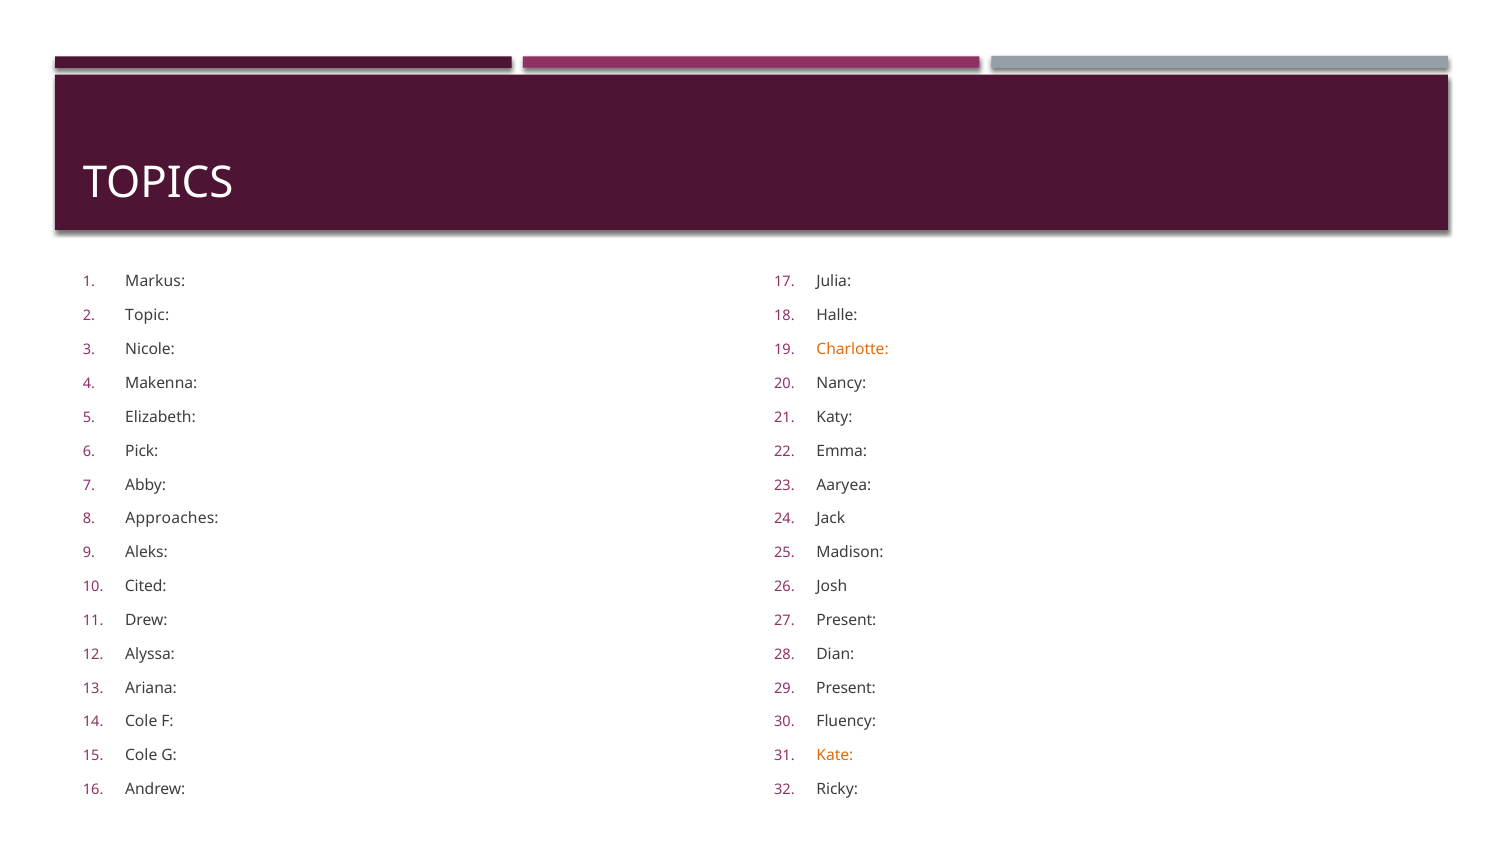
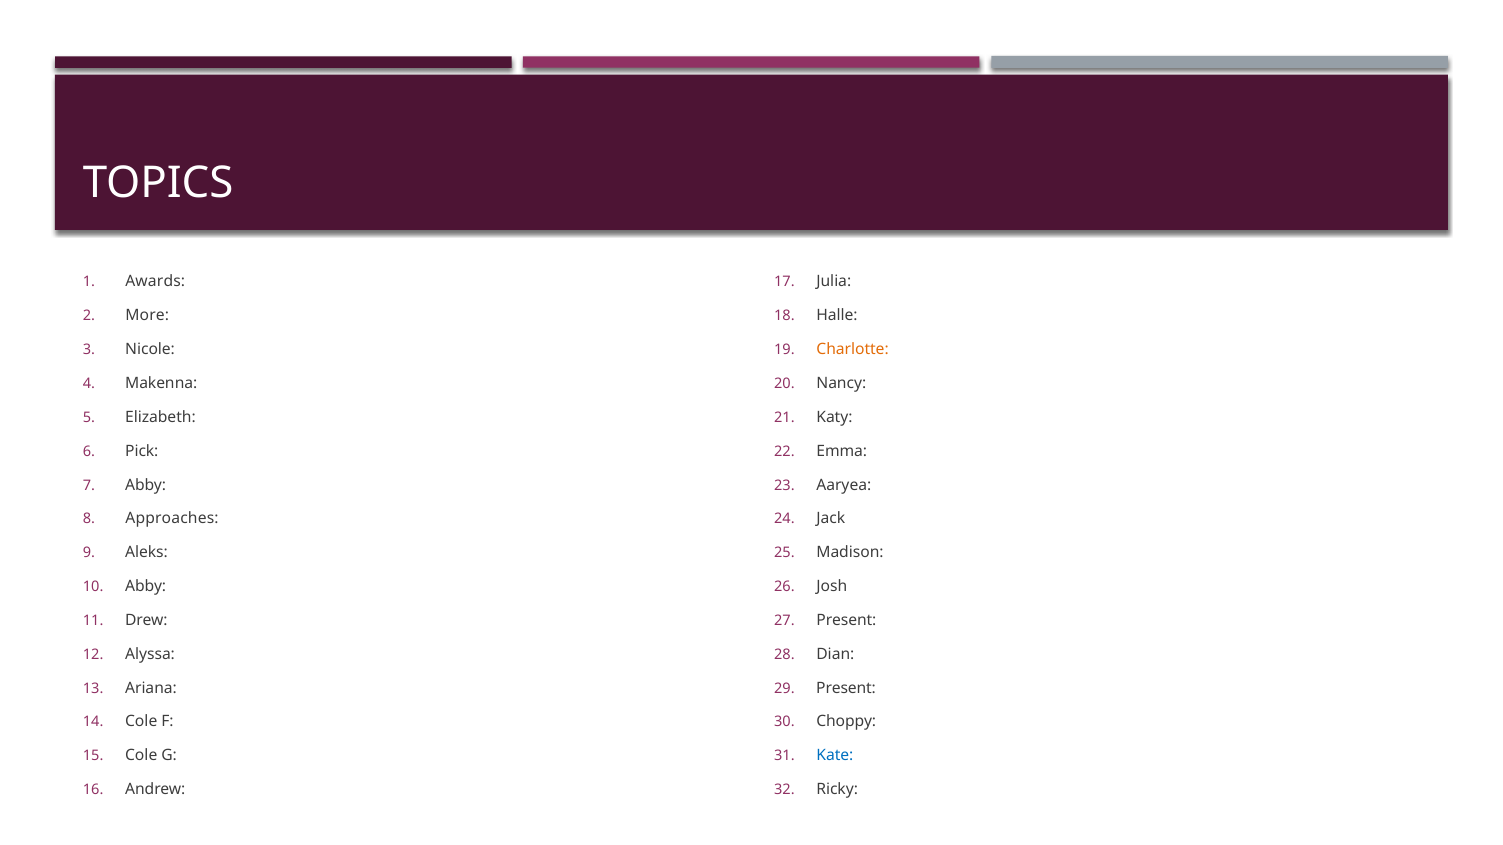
Markus: Markus -> Awards
Topic: Topic -> More
Cited at (146, 587): Cited -> Abby
Fluency: Fluency -> Choppy
Kate colour: orange -> blue
